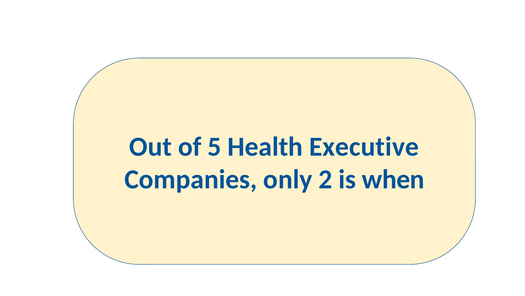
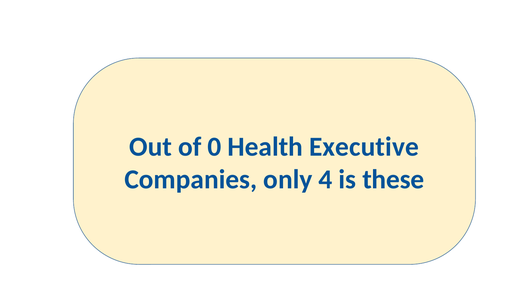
5: 5 -> 0
2: 2 -> 4
when: when -> these
